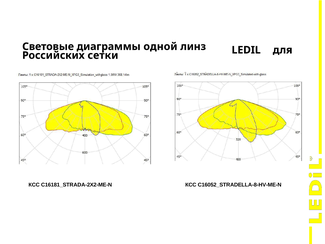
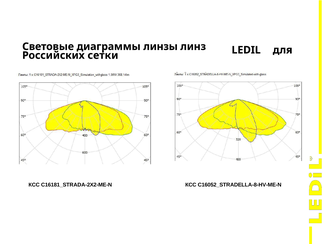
одной: одной -> линзы
